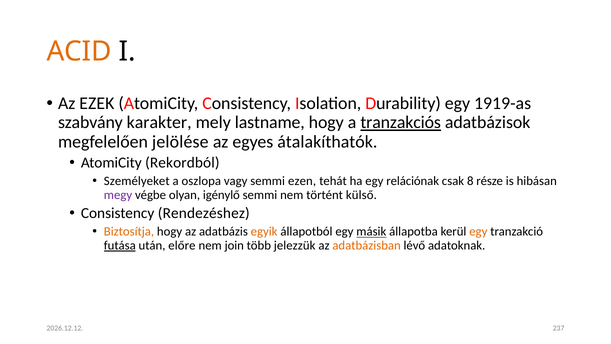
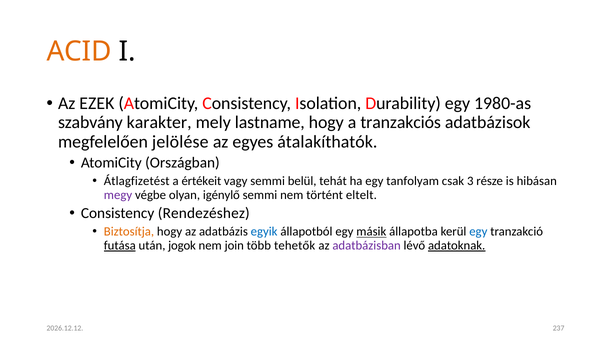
1919-as: 1919-as -> 1980-as
tranzakciós underline: present -> none
Rekordból: Rekordból -> Országban
Személyeket: Személyeket -> Átlagfizetést
oszlopa: oszlopa -> értékeit
ezen: ezen -> belül
relációnak: relációnak -> tanfolyam
8: 8 -> 3
külső: külső -> eltelt
egyik colour: orange -> blue
egy at (478, 231) colour: orange -> blue
előre: előre -> jogok
jelezzük: jelezzük -> tehetők
adatbázisban colour: orange -> purple
adatoknak underline: none -> present
